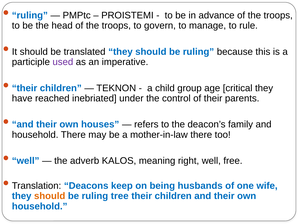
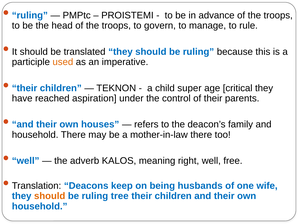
used colour: purple -> orange
group: group -> super
inebriated: inebriated -> aspiration
